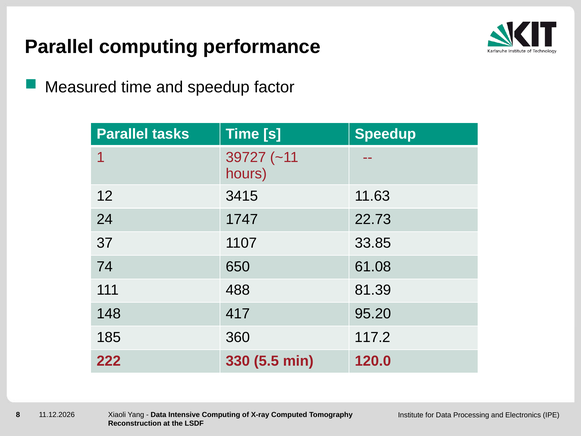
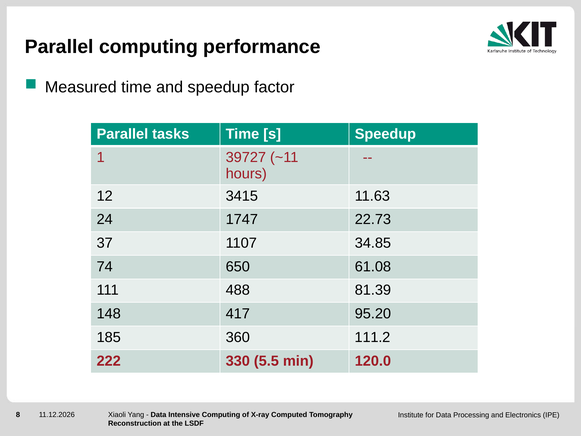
33.85: 33.85 -> 34.85
117.2: 117.2 -> 111.2
